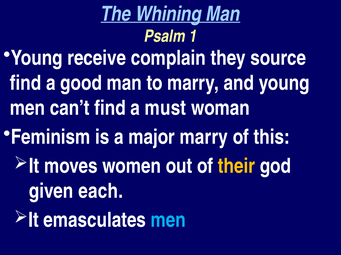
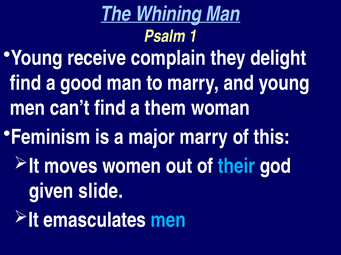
source: source -> delight
must: must -> them
their colour: yellow -> light blue
each: each -> slide
